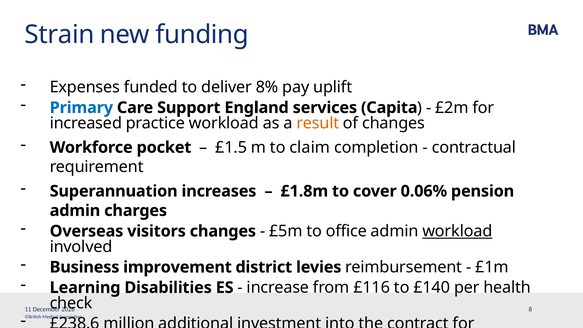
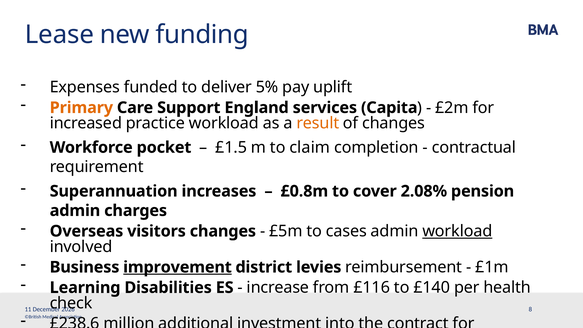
Strain: Strain -> Lease
8%: 8% -> 5%
Primary colour: blue -> orange
£1.8m: £1.8m -> £0.8m
0.06%: 0.06% -> 2.08%
office: office -> cases
improvement underline: none -> present
